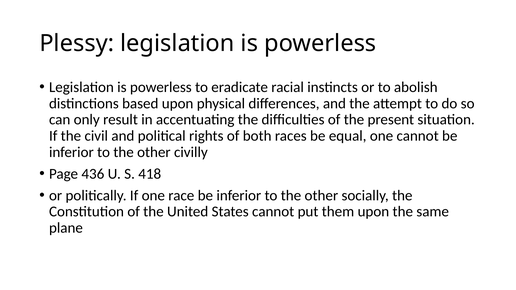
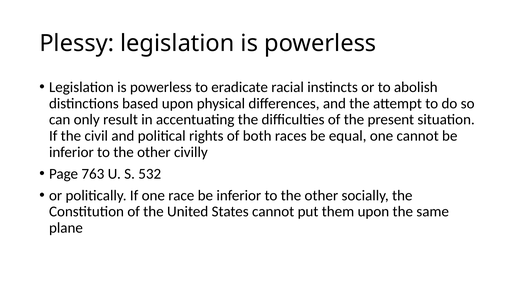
436: 436 -> 763
418: 418 -> 532
